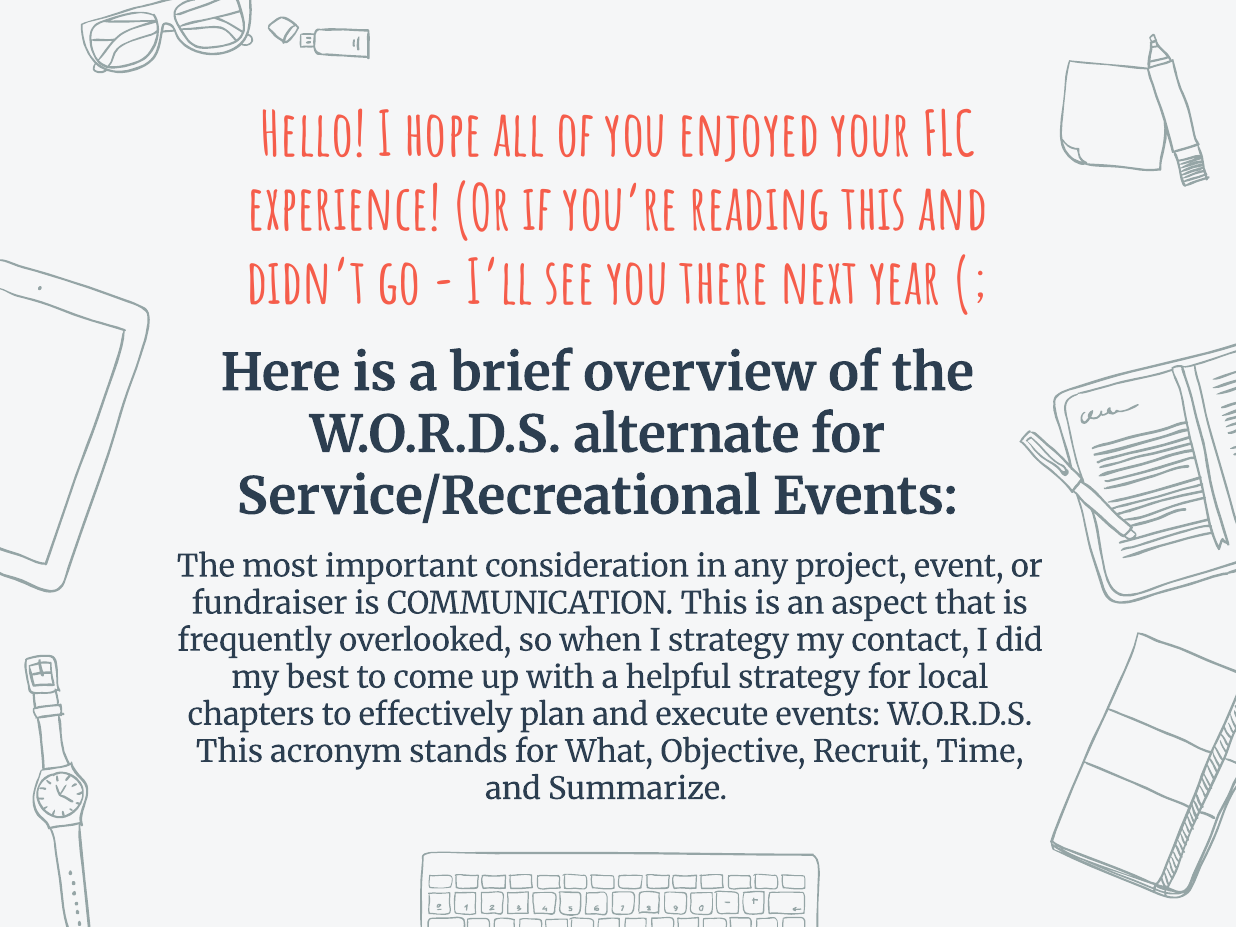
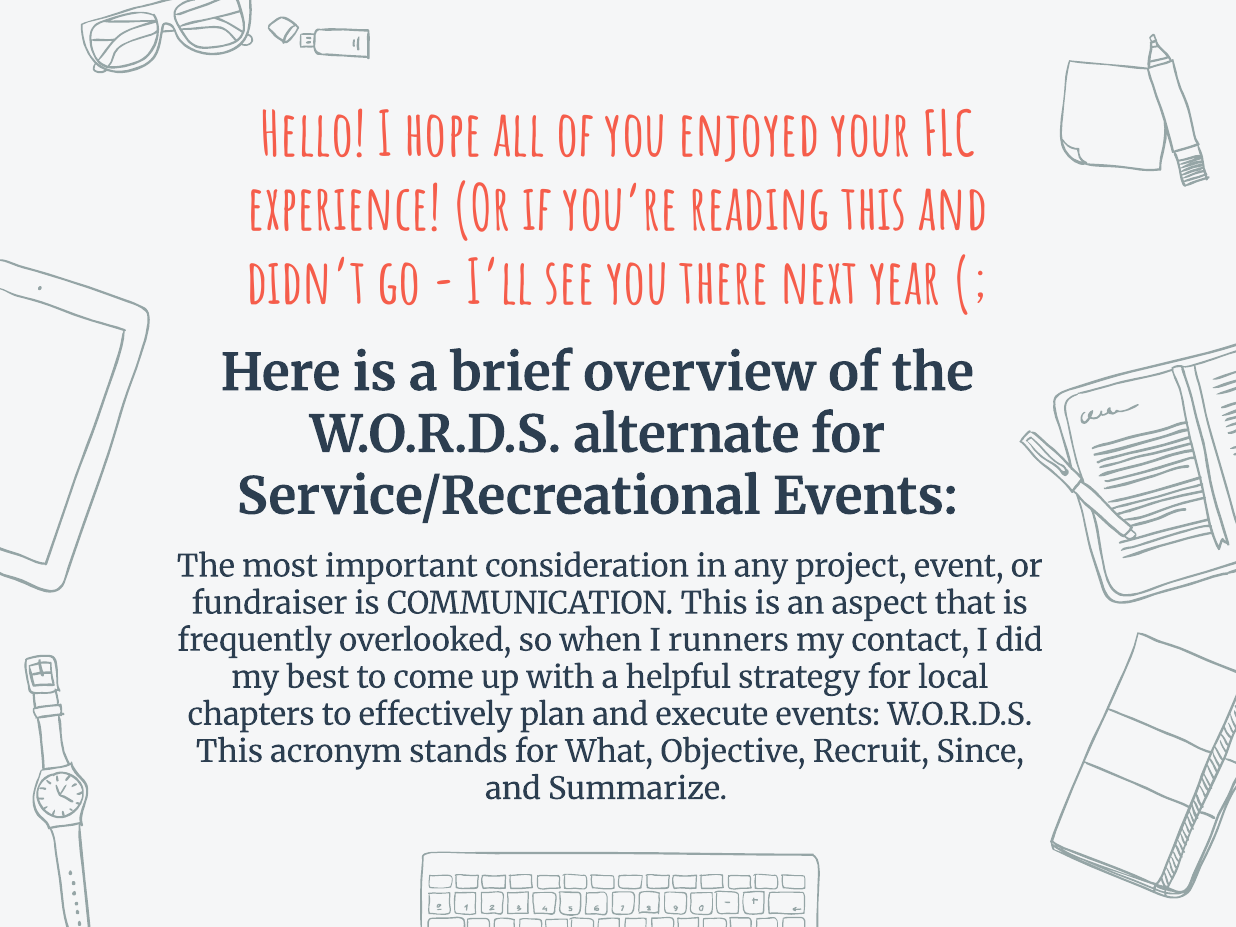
I strategy: strategy -> runners
Time: Time -> Since
